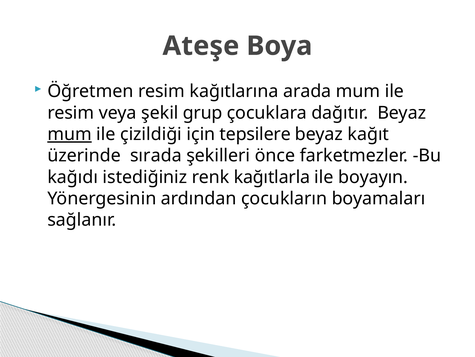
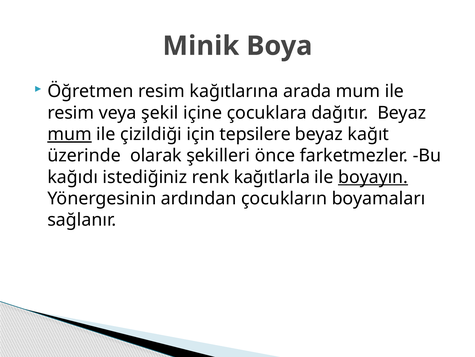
Ateşe: Ateşe -> Minik
grup: grup -> içine
sırada: sırada -> olarak
boyayın underline: none -> present
